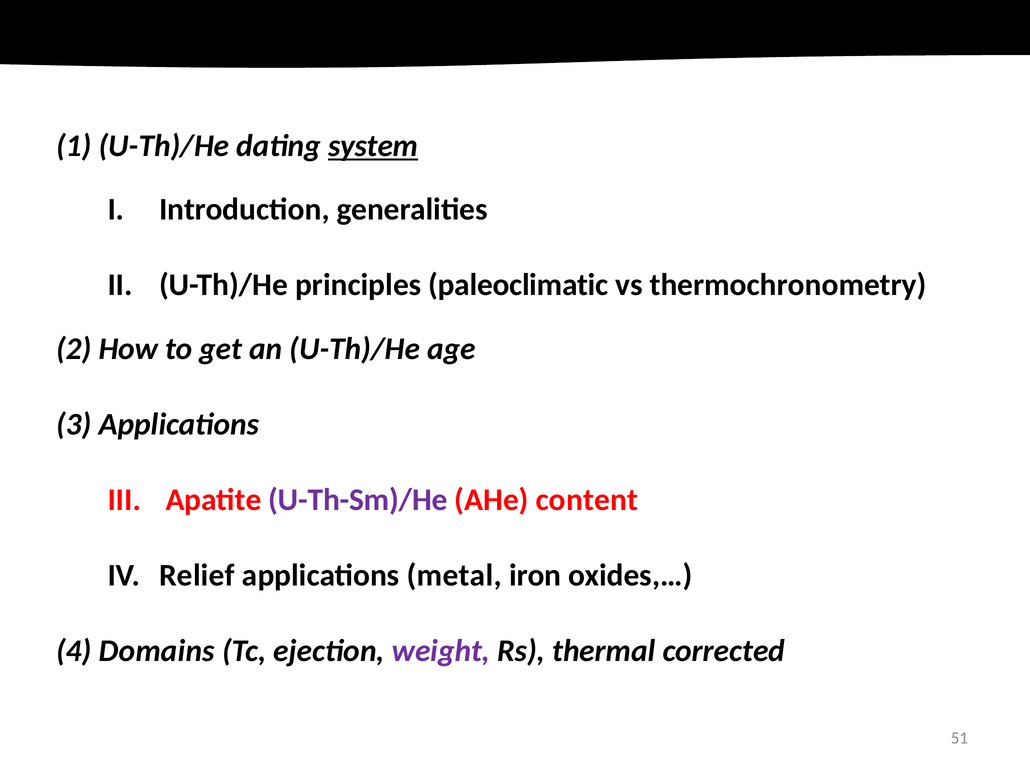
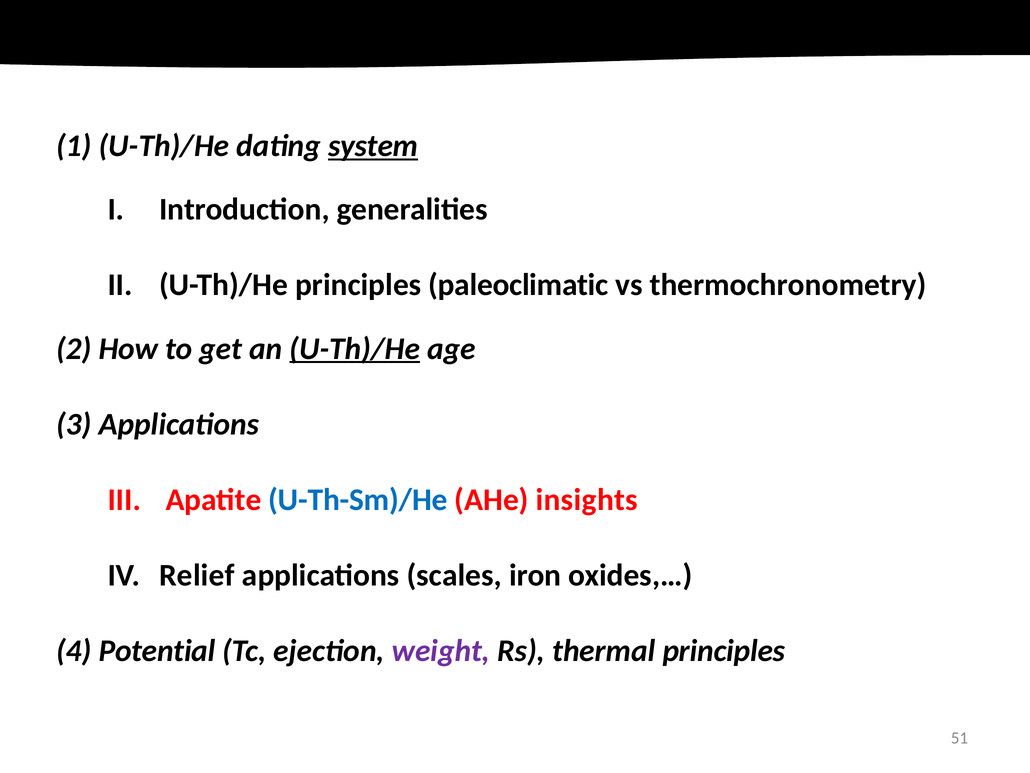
U-Th)/He at (355, 348) underline: none -> present
U-Th-Sm)/He colour: purple -> blue
content: content -> insights
metal: metal -> scales
Domains: Domains -> Potential
thermal corrected: corrected -> principles
